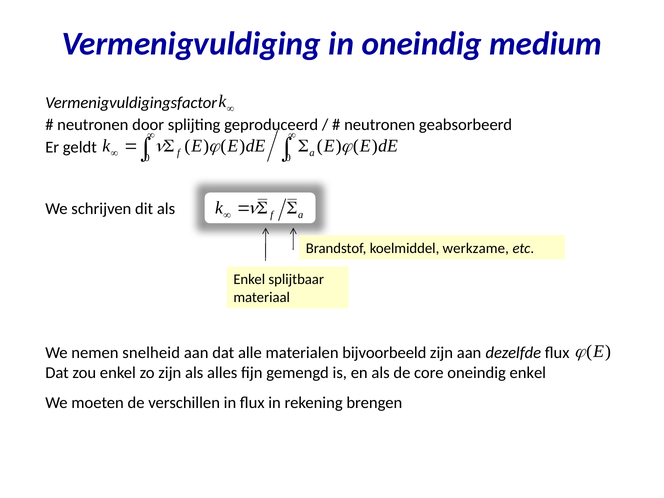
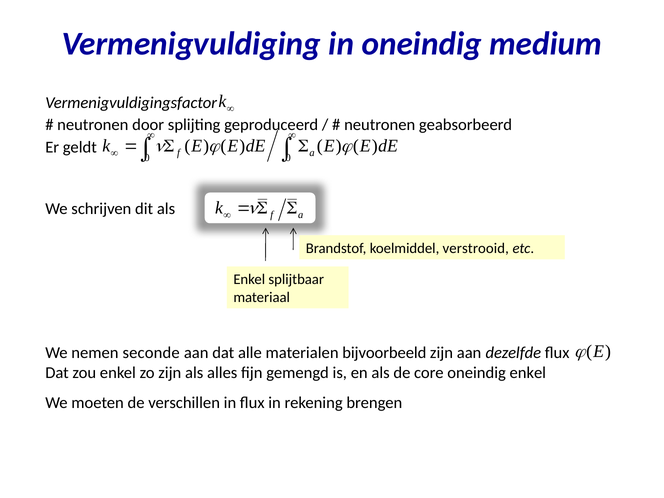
werkzame: werkzame -> verstrooid
snelheid: snelheid -> seconde
